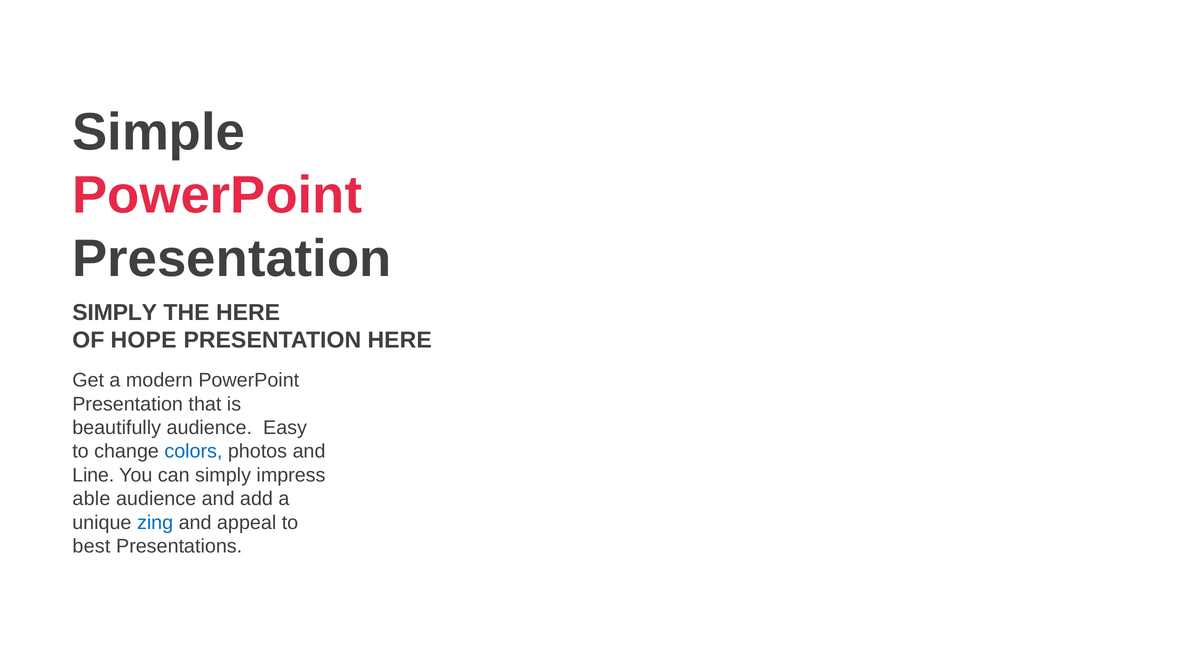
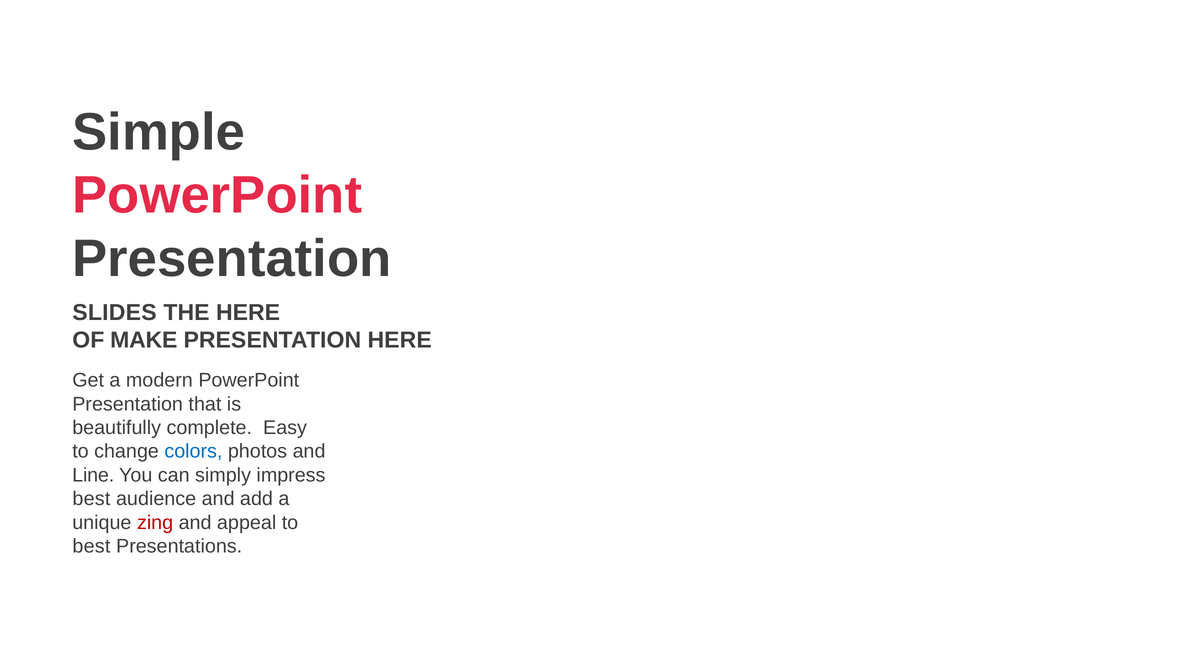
SIMPLY at (115, 313): SIMPLY -> SLIDES
HOPE: HOPE -> MAKE
beautifully audience: audience -> complete
able at (91, 499): able -> best
zing colour: blue -> red
